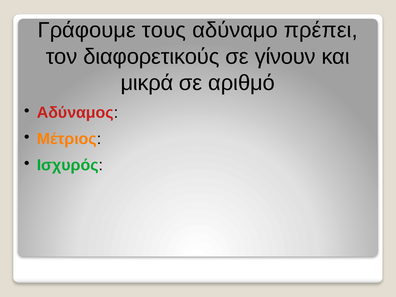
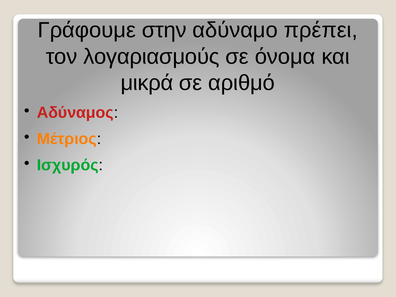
τους: τους -> στην
διαφορετικούς: διαφορετικούς -> λογαριασμούς
γίνουν: γίνουν -> όνομα
